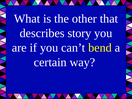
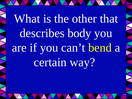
story: story -> body
